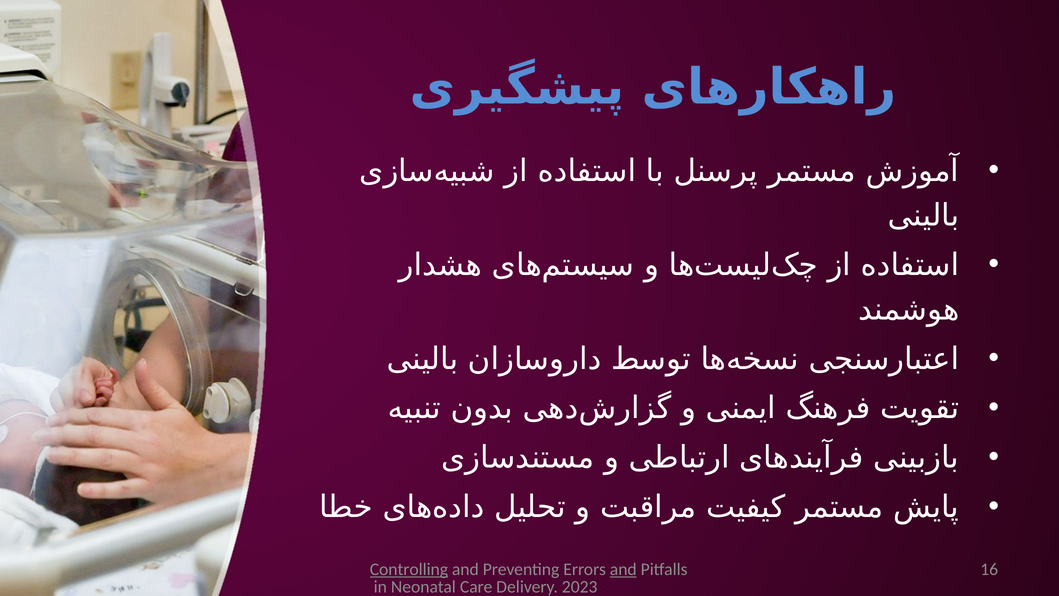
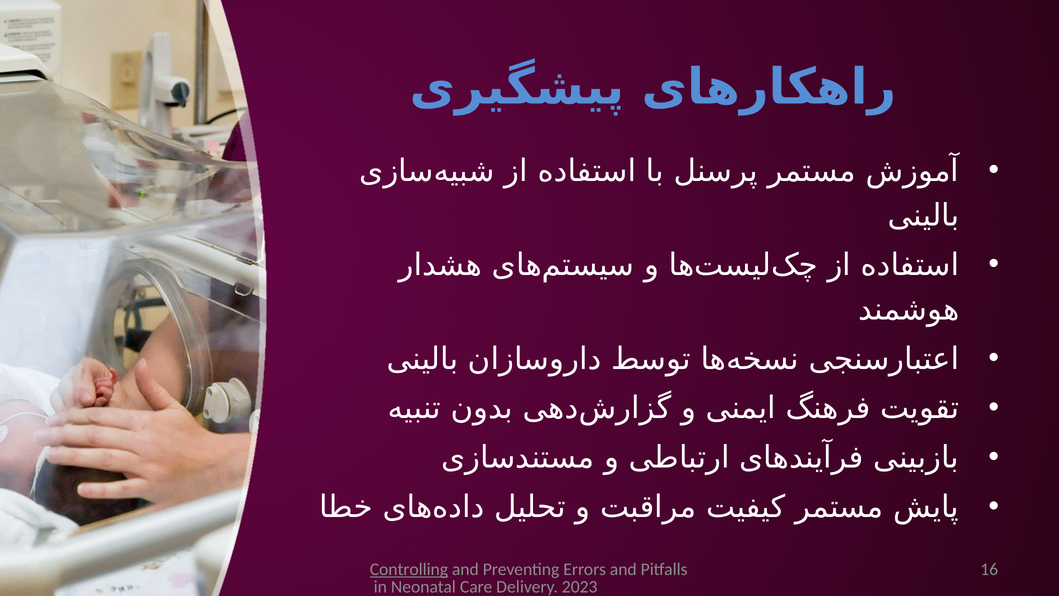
and at (623, 569) underline: present -> none
